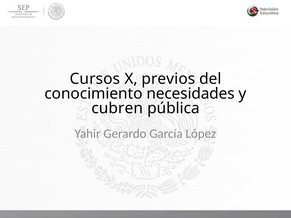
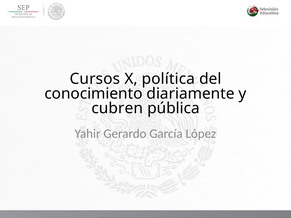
previos: previos -> política
necesidades: necesidades -> diariamente
